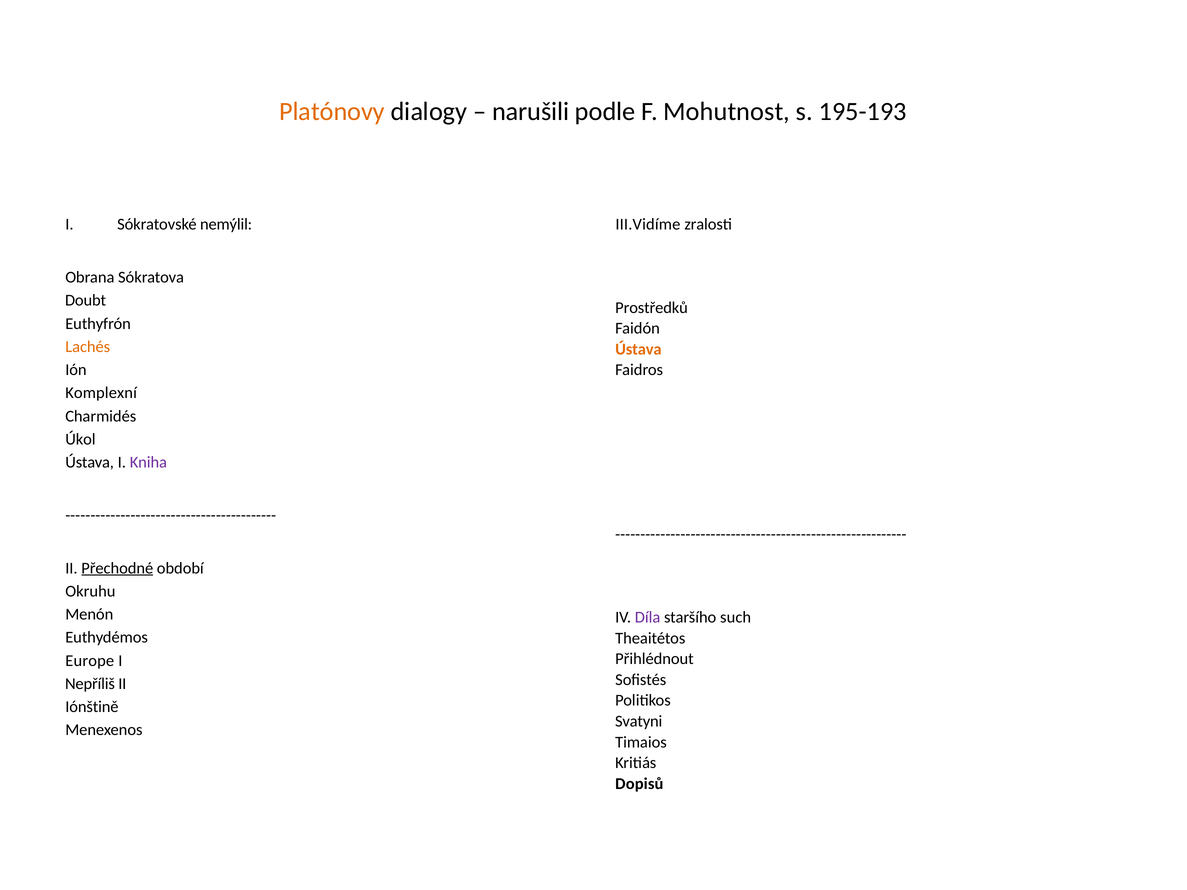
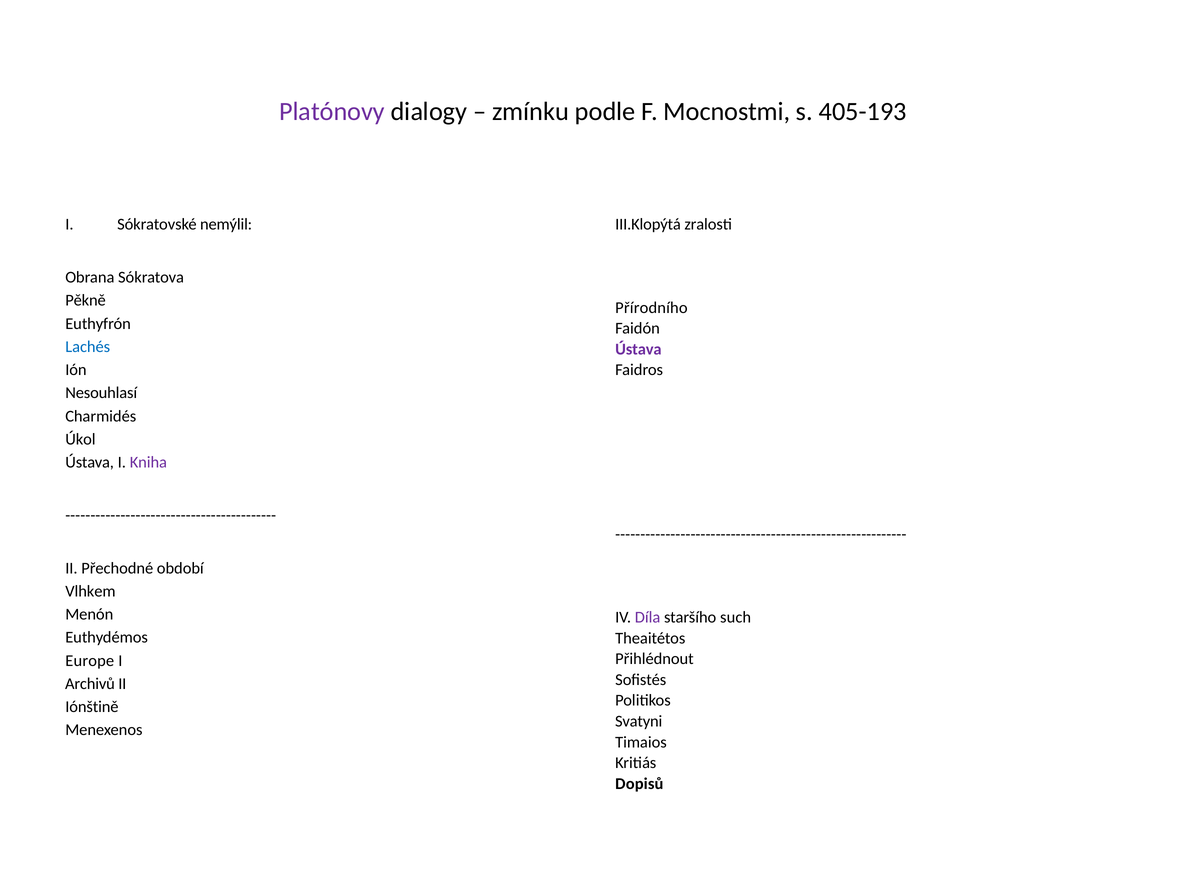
Platónovy colour: orange -> purple
narušili: narušili -> zmínku
Mohutnost: Mohutnost -> Mocnostmi
195-193: 195-193 -> 405-193
III.Vidíme: III.Vidíme -> III.Klopýtá
Doubt: Doubt -> Pěkně
Prostředků: Prostředků -> Přírodního
Lachés colour: orange -> blue
Ústava at (638, 349) colour: orange -> purple
Komplexní: Komplexní -> Nesouhlasí
Přechodné underline: present -> none
Okruhu: Okruhu -> Vlhkem
Nepříliš: Nepříliš -> Archivů
